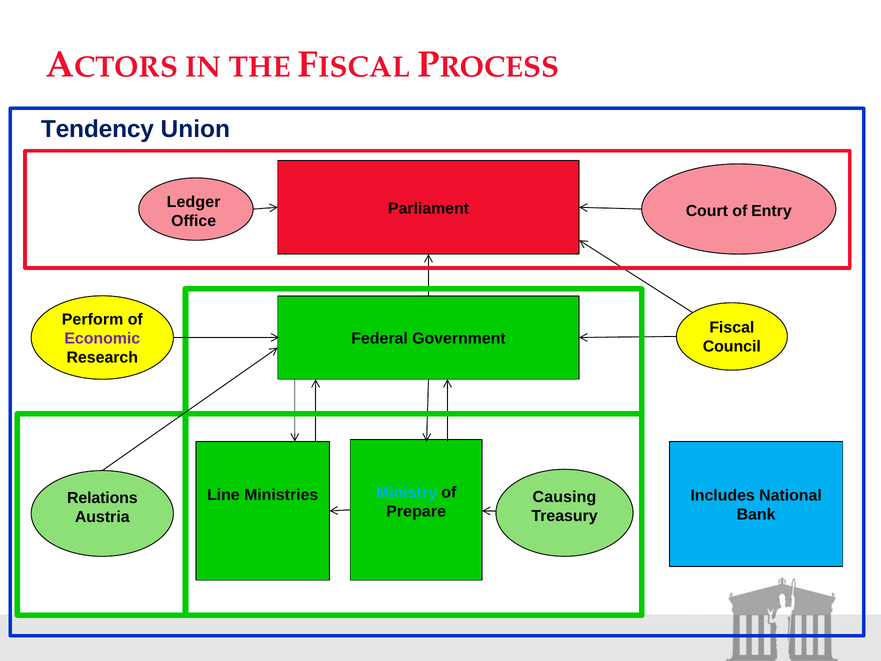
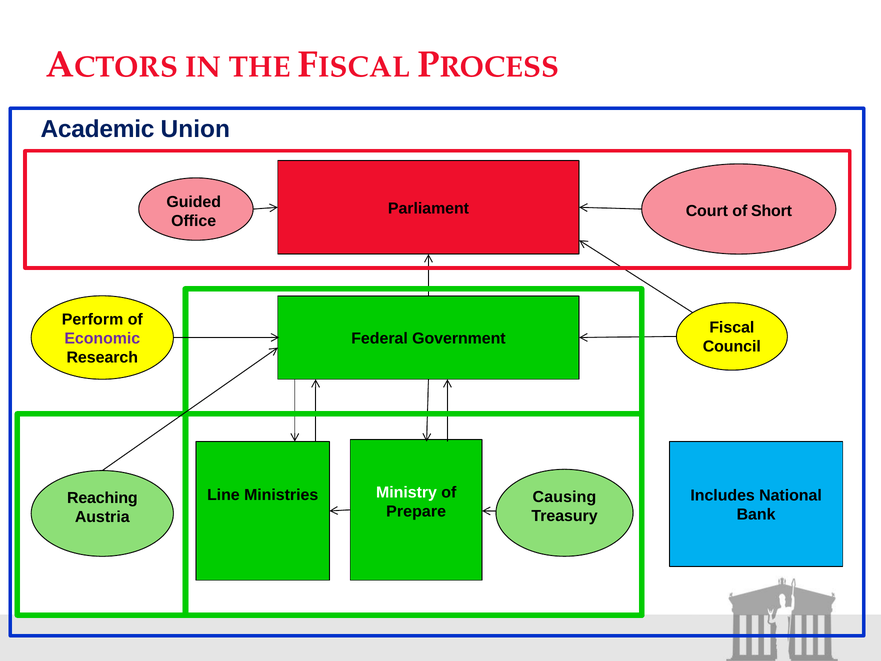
Tendency: Tendency -> Academic
Ledger: Ledger -> Guided
Entry: Entry -> Short
Ministry colour: light blue -> white
Relations: Relations -> Reaching
